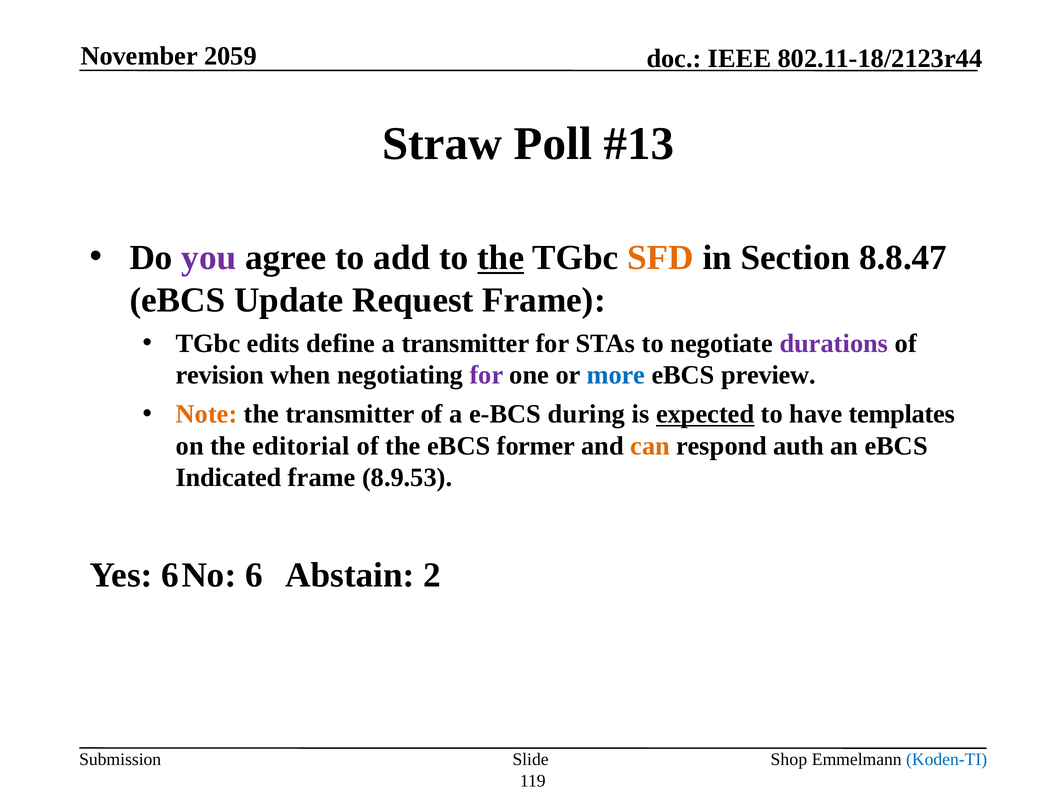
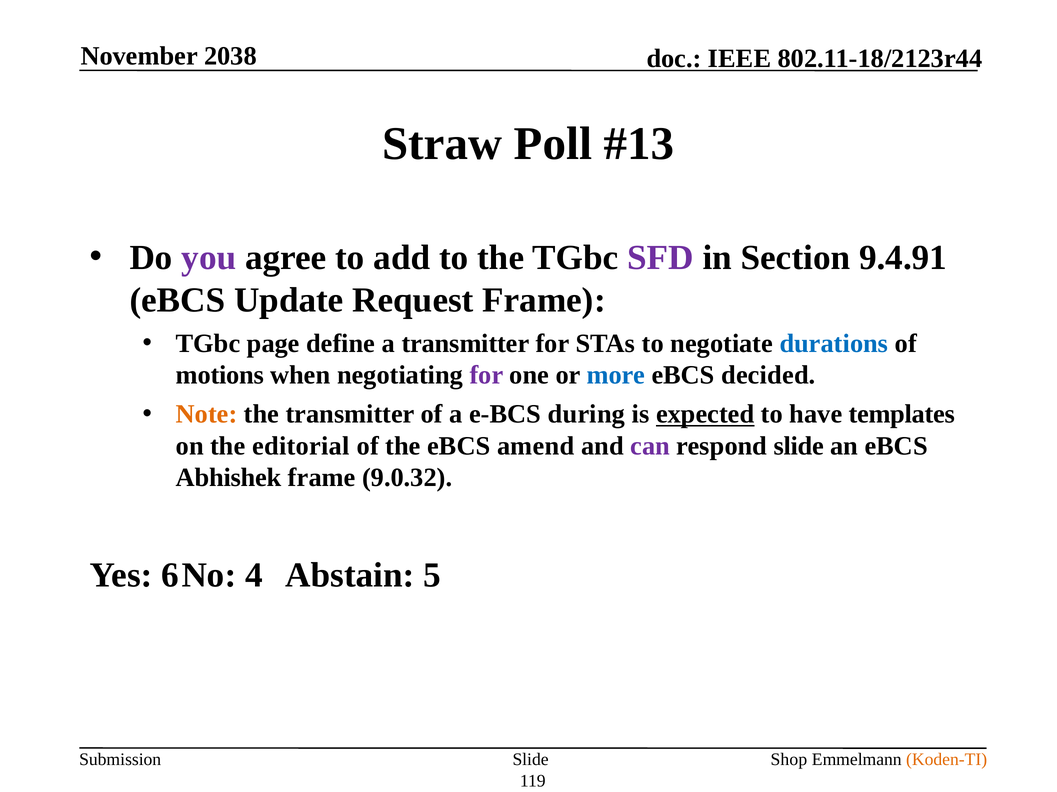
2059: 2059 -> 2038
the at (501, 258) underline: present -> none
SFD colour: orange -> purple
8.8.47: 8.8.47 -> 9.4.91
edits: edits -> page
durations colour: purple -> blue
revision: revision -> motions
preview: preview -> decided
former: former -> amend
can colour: orange -> purple
respond auth: auth -> slide
Indicated: Indicated -> Abhishek
8.9.53: 8.9.53 -> 9.0.32
6: 6 -> 4
2: 2 -> 5
Koden-TI colour: blue -> orange
